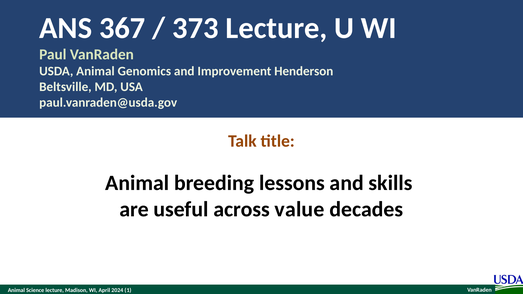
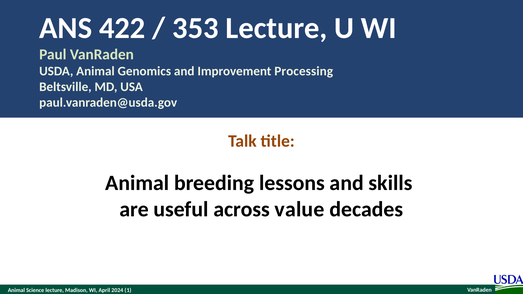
367: 367 -> 422
373: 373 -> 353
Henderson: Henderson -> Processing
